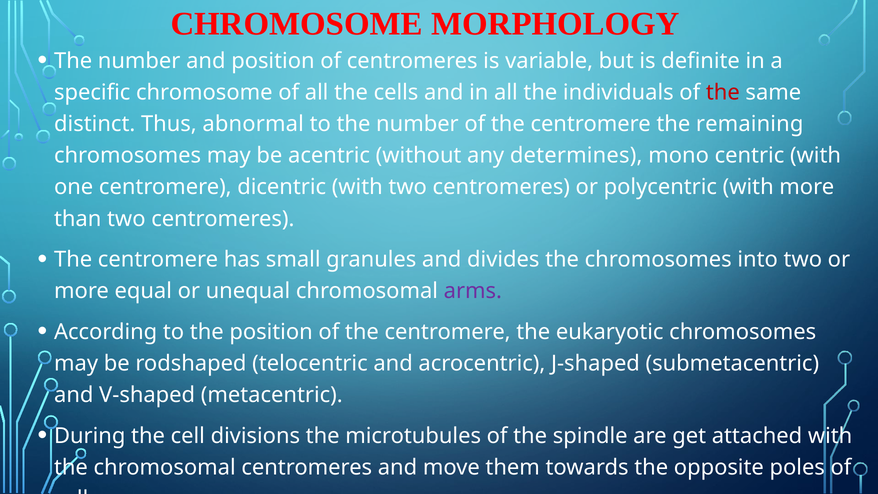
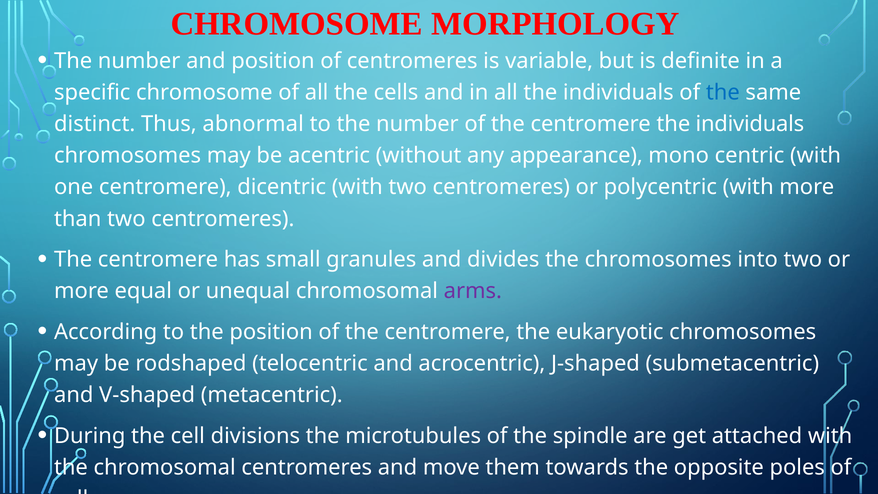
the at (723, 92) colour: red -> blue
centromere the remaining: remaining -> individuals
determines: determines -> appearance
